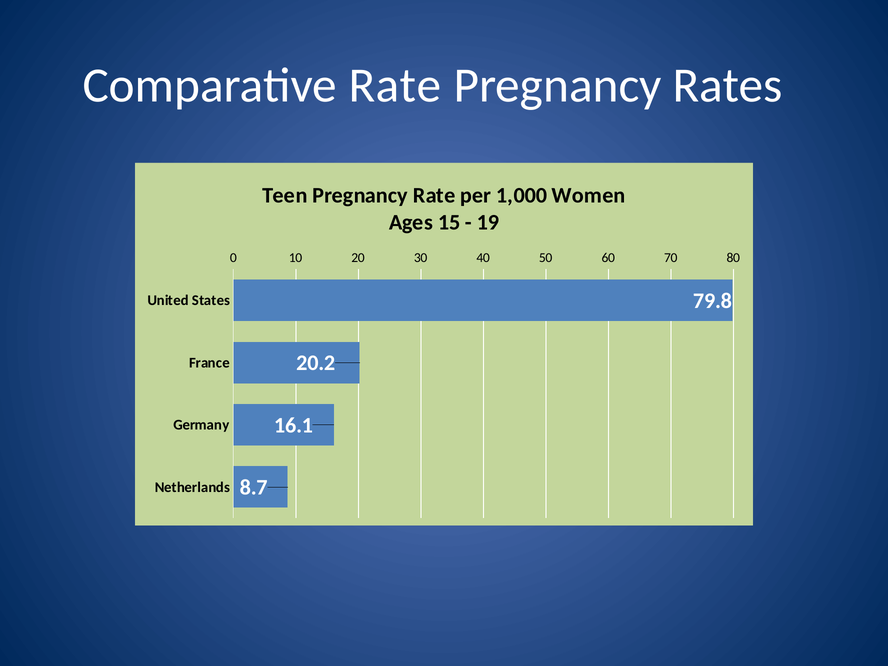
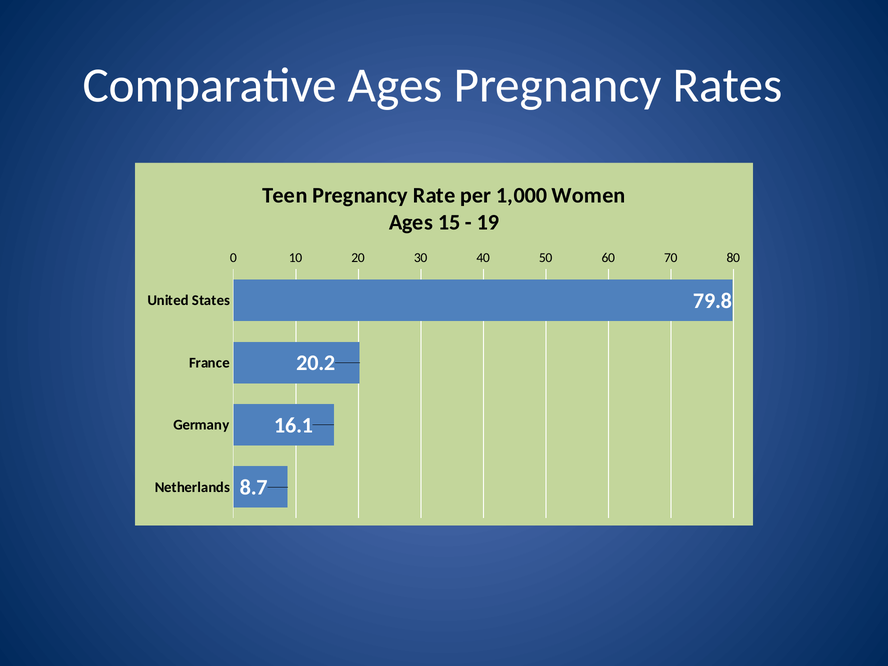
Comparative Rate: Rate -> Ages
